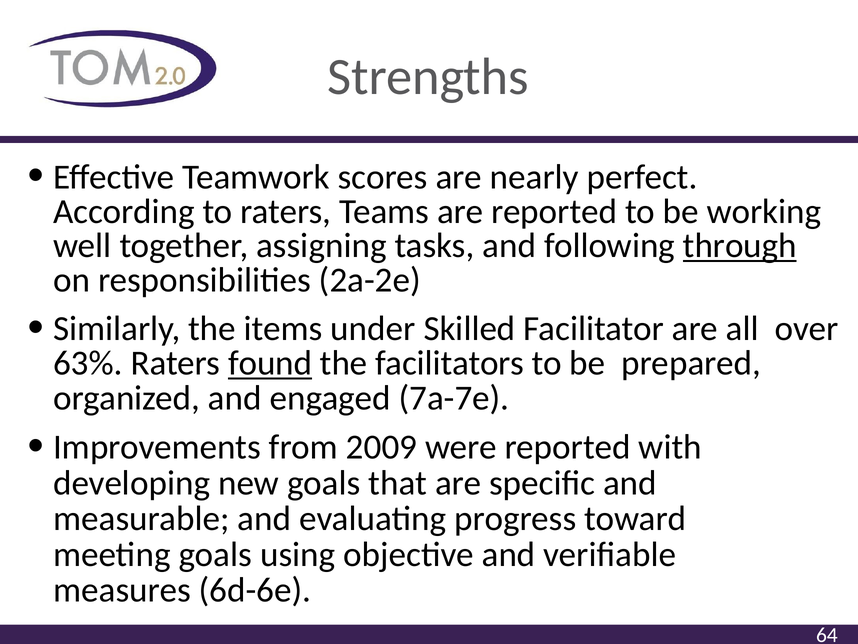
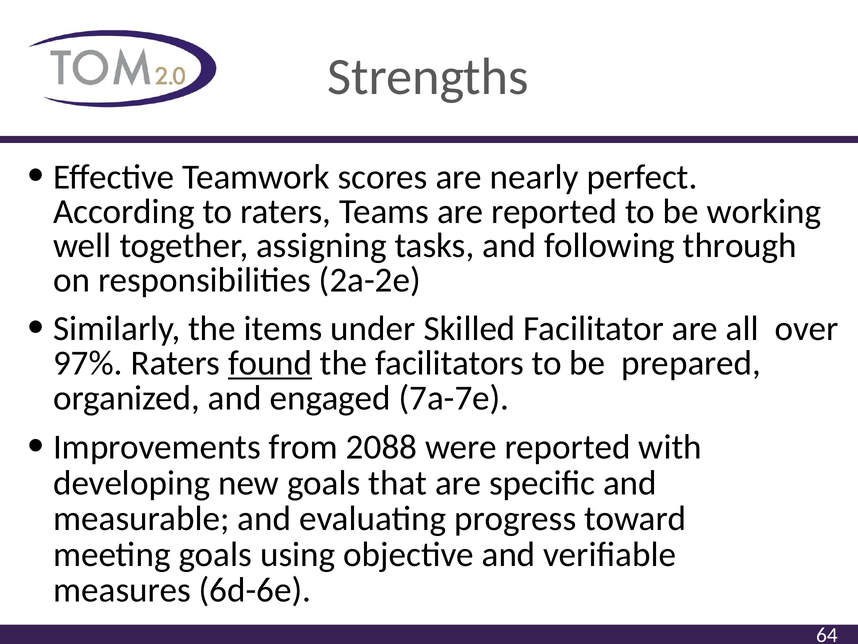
through underline: present -> none
63%: 63% -> 97%
2009: 2009 -> 2088
